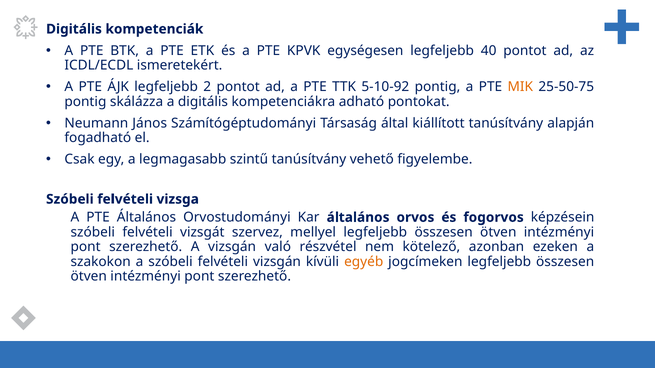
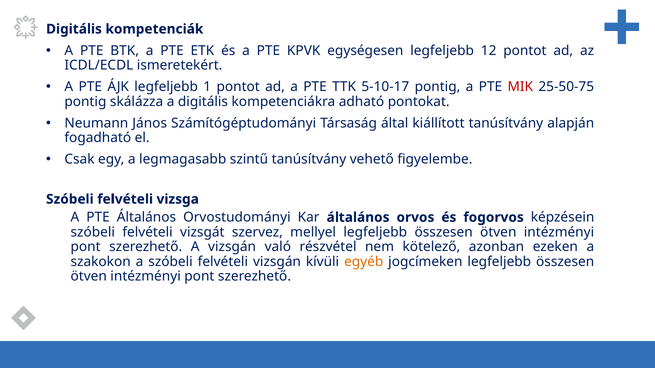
40: 40 -> 12
2: 2 -> 1
5-10-92: 5-10-92 -> 5-10-17
MIK colour: orange -> red
